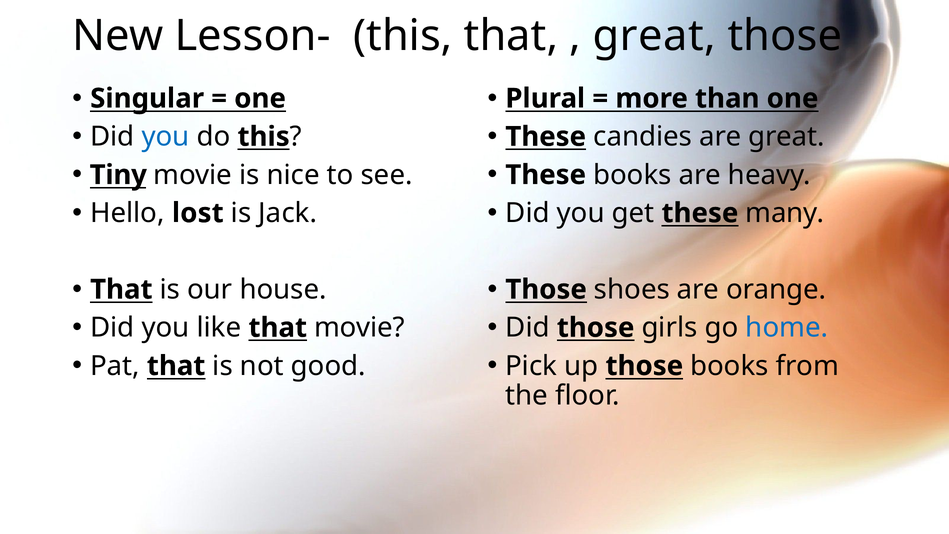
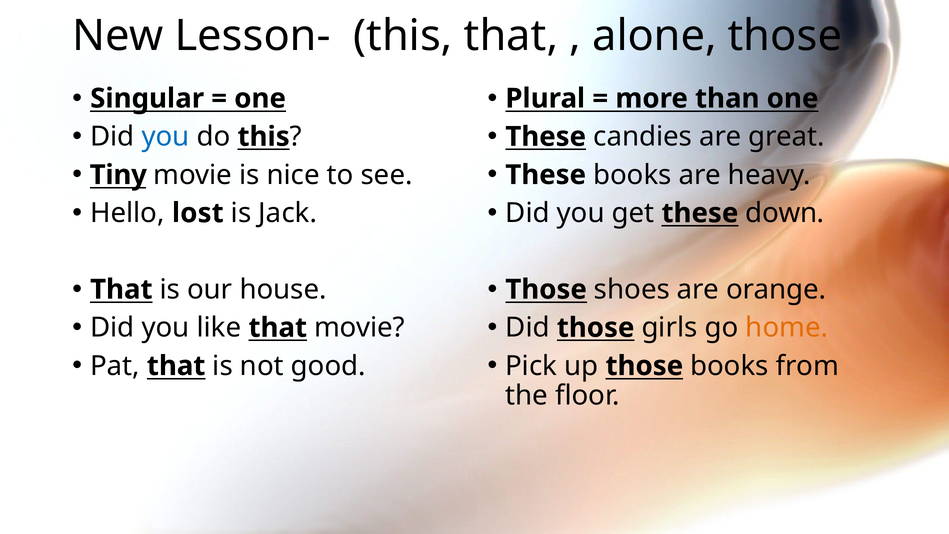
great at (654, 36): great -> alone
many: many -> down
home colour: blue -> orange
